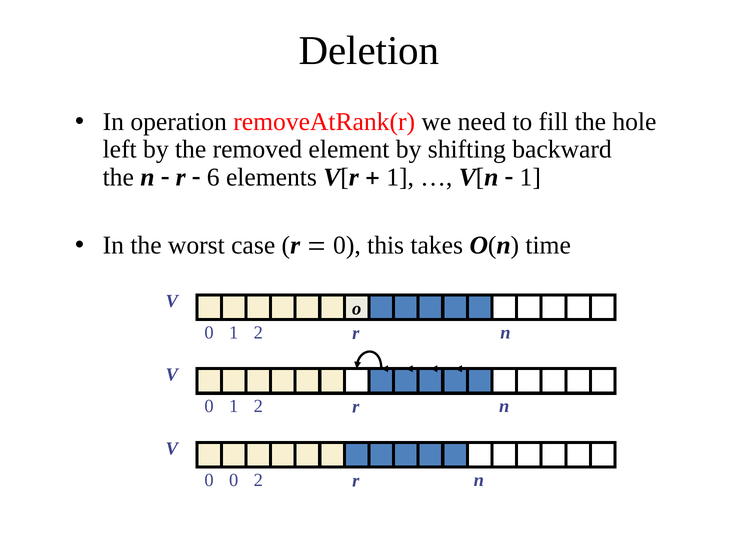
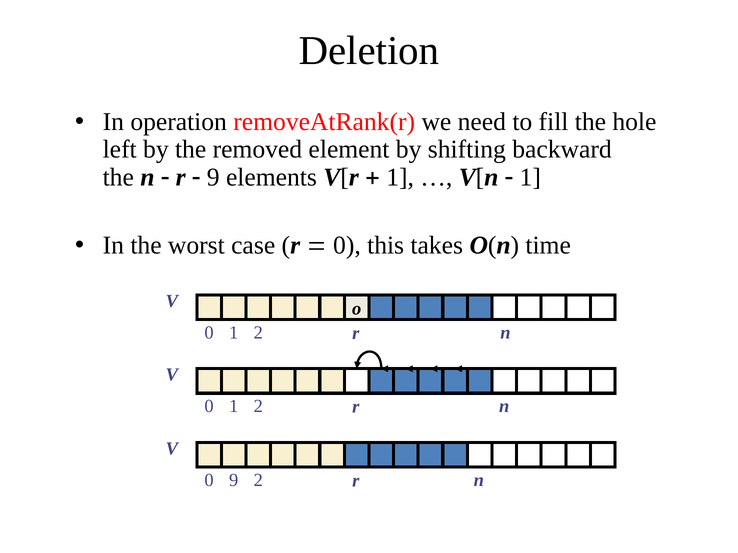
6 at (213, 177): 6 -> 9
0 0: 0 -> 9
